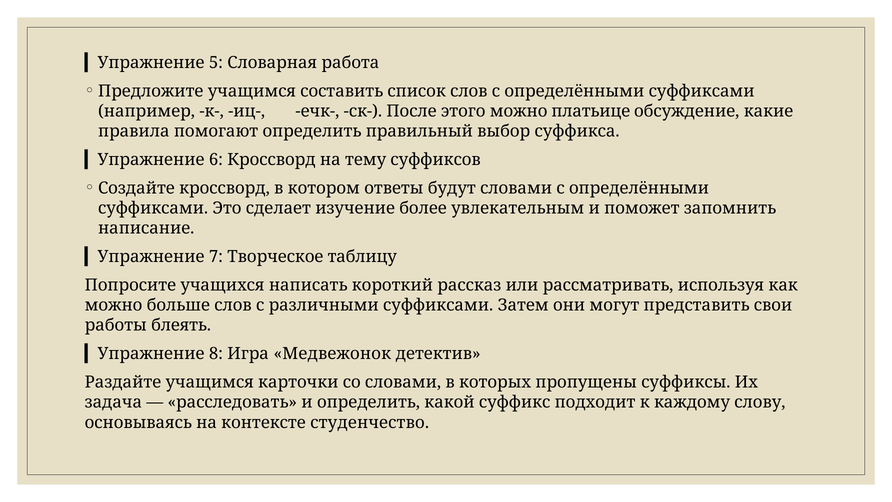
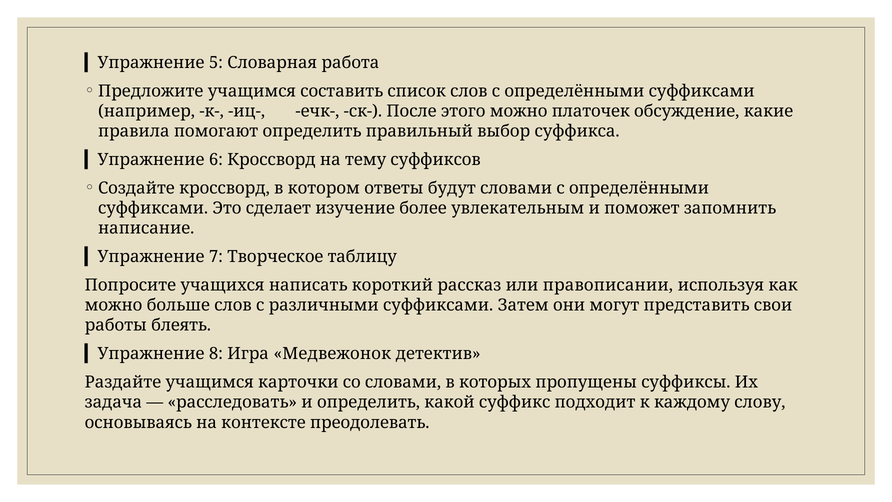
платьице: платьице -> платочек
рассматривать: рассматривать -> правописании
студенчество: студенчество -> преодолевать
